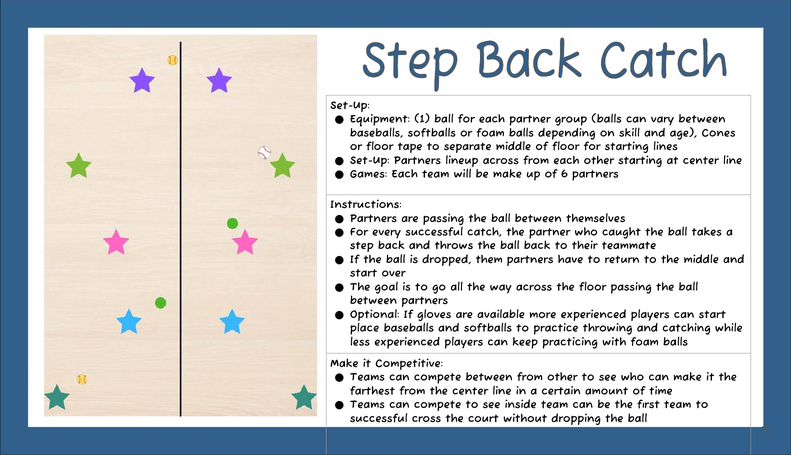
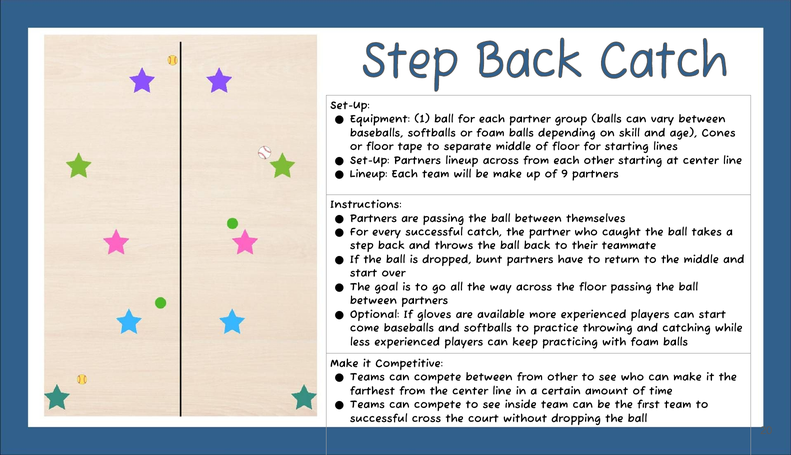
Games at (369, 174): Games -> Lineup
6: 6 -> 9
them: them -> bunt
place: place -> come
